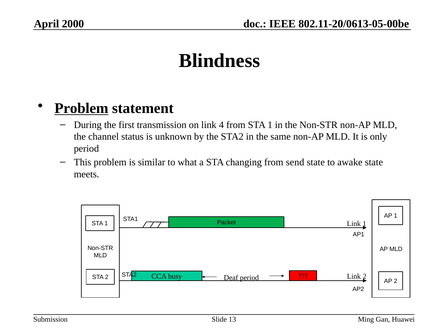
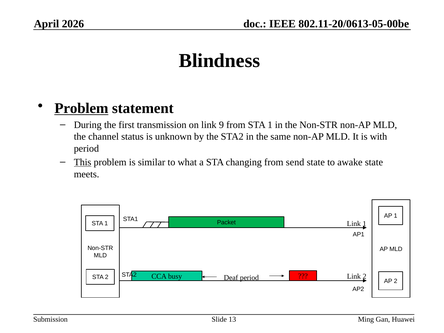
2000: 2000 -> 2026
4: 4 -> 9
only: only -> with
This underline: none -> present
